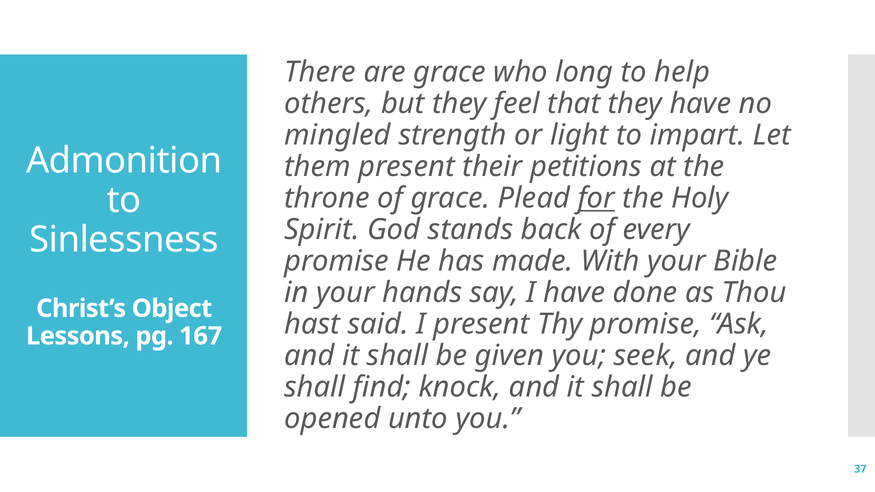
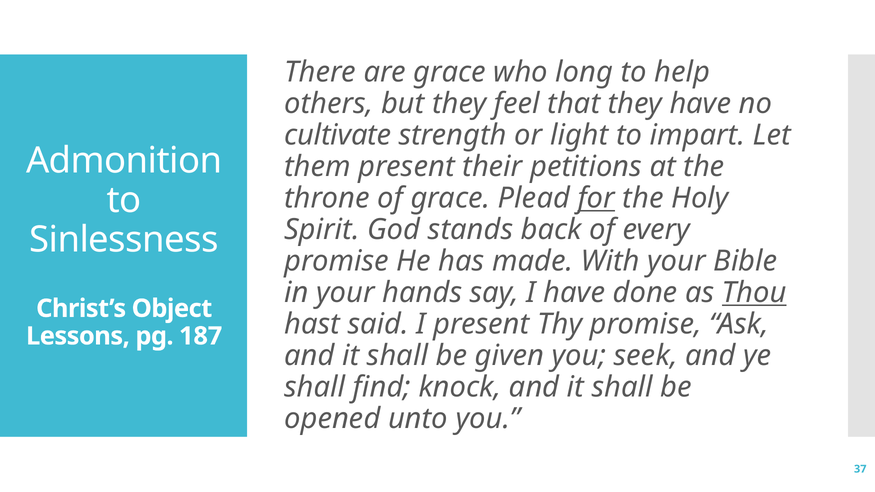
mingled: mingled -> cultivate
Thou underline: none -> present
167: 167 -> 187
